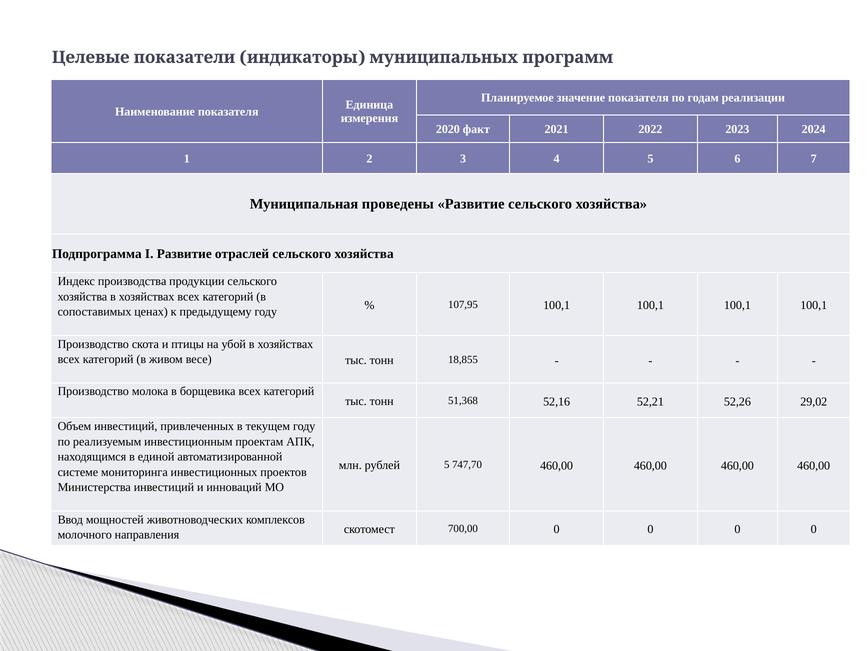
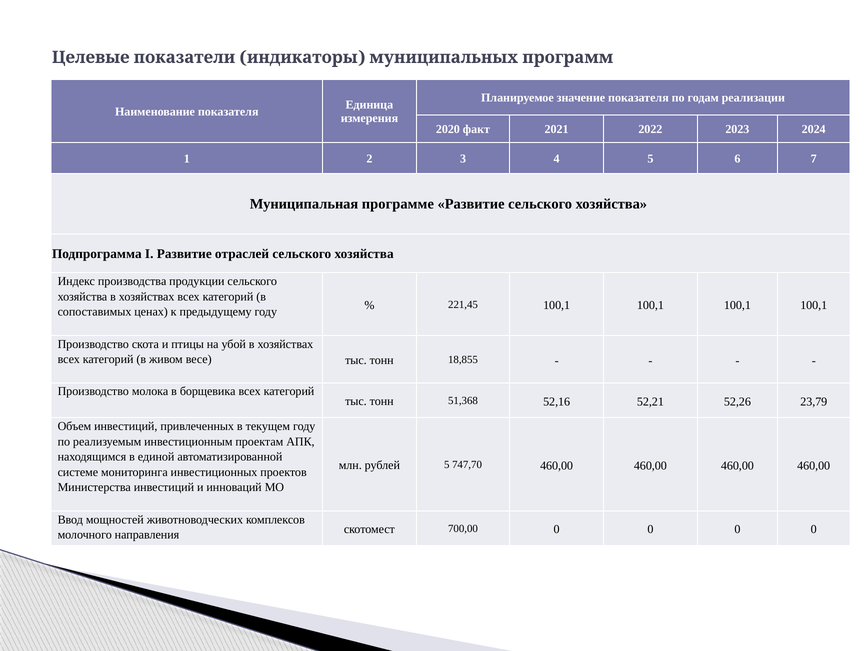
проведены: проведены -> программе
107,95: 107,95 -> 221,45
29,02: 29,02 -> 23,79
